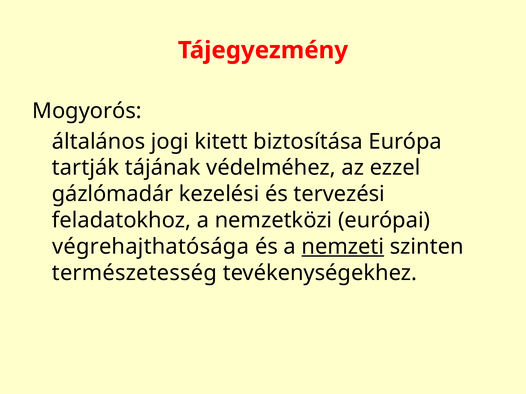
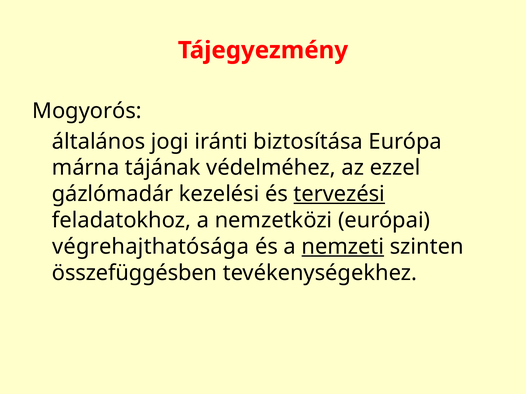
kitett: kitett -> iránti
tartják: tartják -> márna
tervezési underline: none -> present
természetesség: természetesség -> összefüggésben
